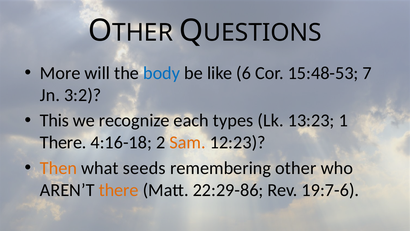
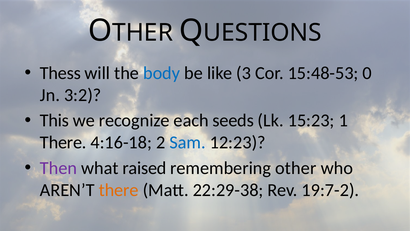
More: More -> Thess
6: 6 -> 3
7: 7 -> 0
types: types -> seeds
13:23: 13:23 -> 15:23
Sam colour: orange -> blue
Then colour: orange -> purple
seeds: seeds -> raised
22:29-86: 22:29-86 -> 22:29-38
19:7-6: 19:7-6 -> 19:7-2
